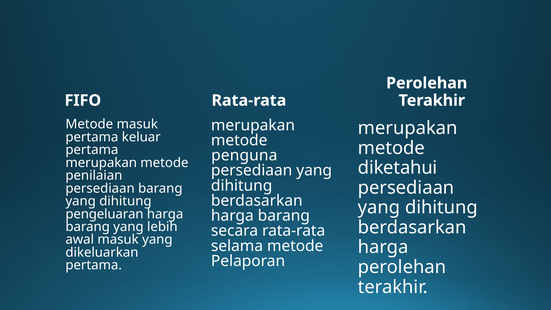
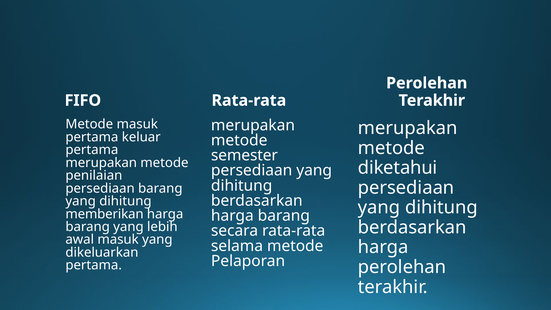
penguna: penguna -> semester
pengeluaran: pengeluaran -> memberikan
